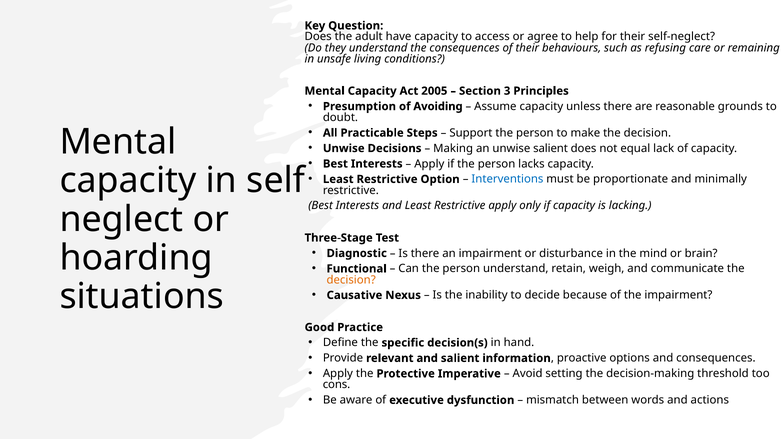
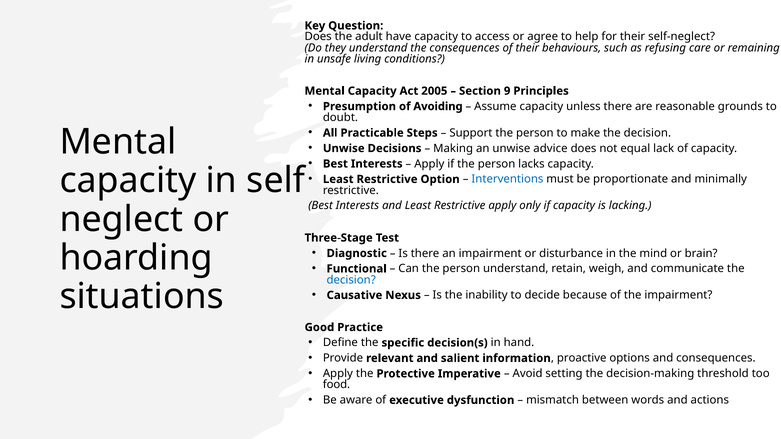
3: 3 -> 9
unwise salient: salient -> advice
decision at (351, 280) colour: orange -> blue
cons: cons -> food
